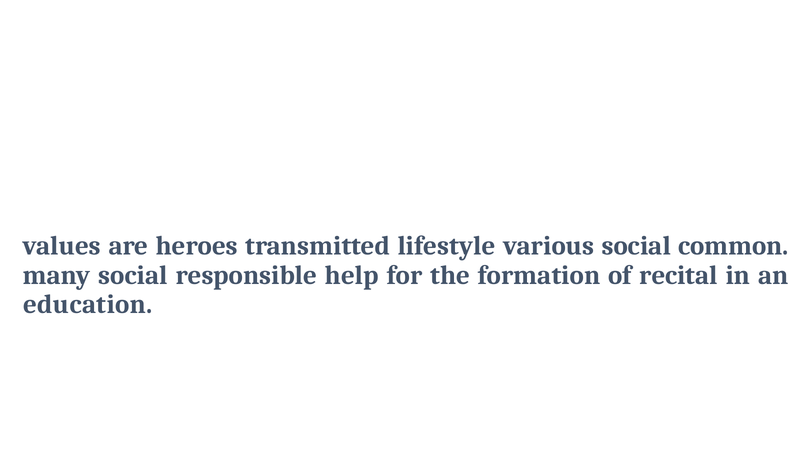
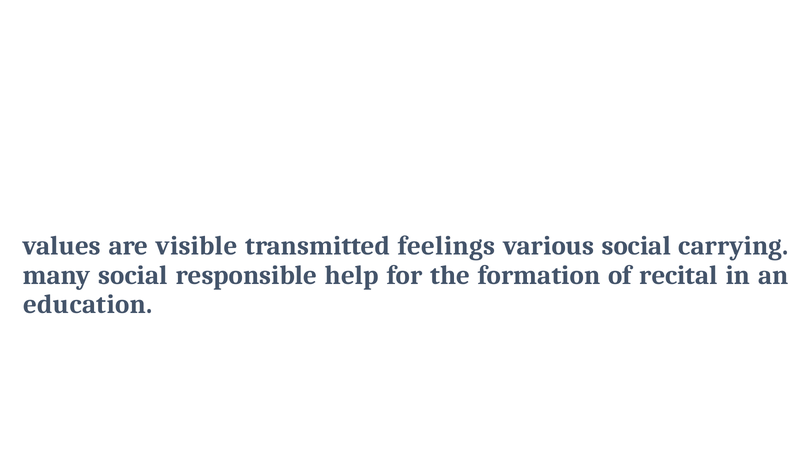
heroes: heroes -> visible
lifestyle: lifestyle -> feelings
common: common -> carrying
